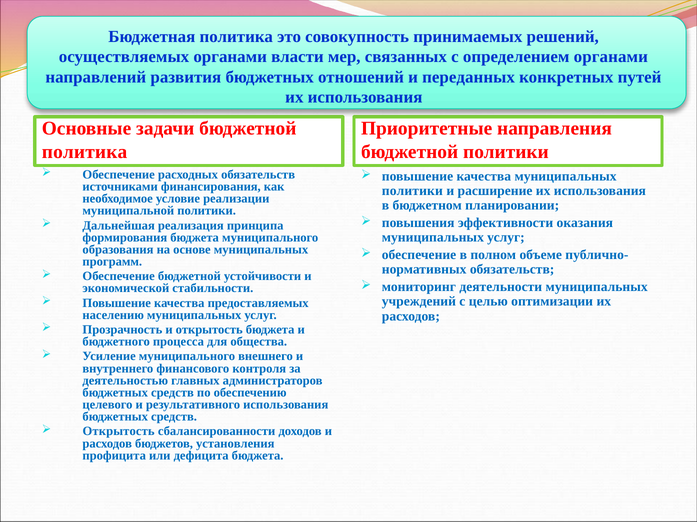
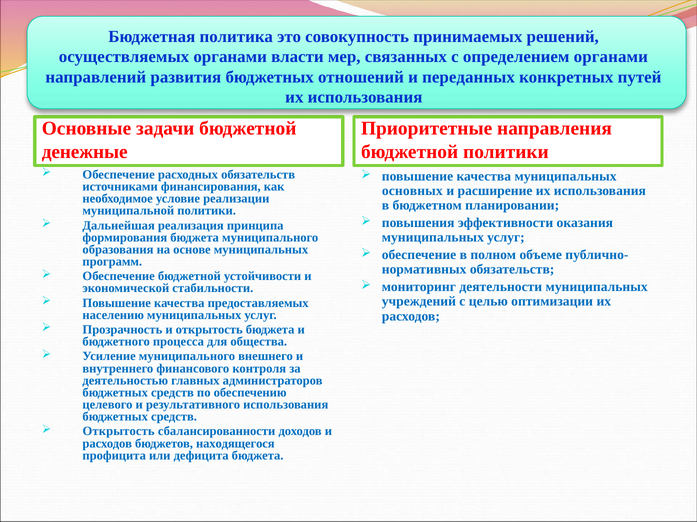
политика at (85, 152): политика -> денежные
политики at (412, 191): политики -> основных
установления: установления -> находящегося
